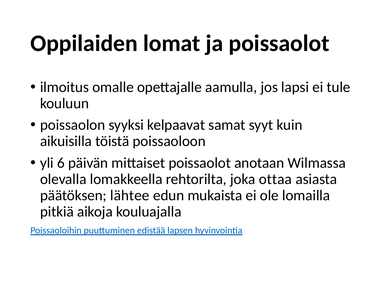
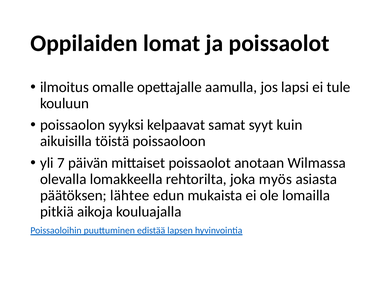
6: 6 -> 7
ottaa: ottaa -> myös
